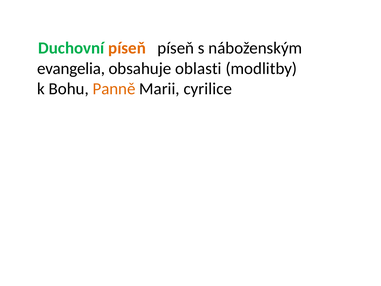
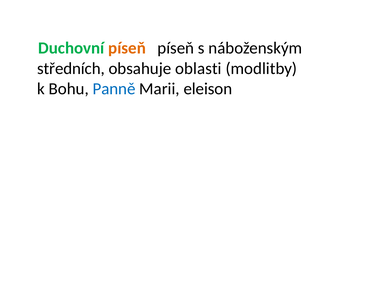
evangelia: evangelia -> středních
Panně colour: orange -> blue
cyrilice: cyrilice -> eleison
